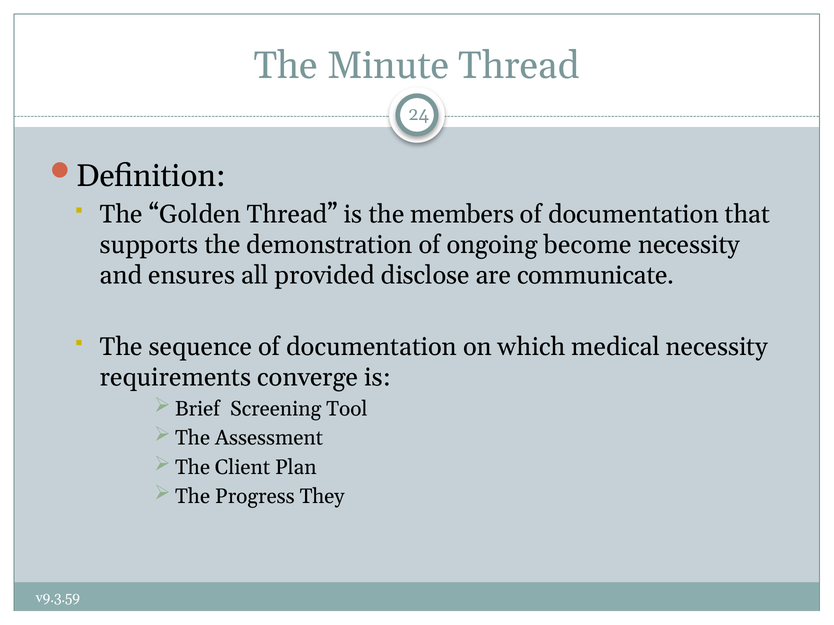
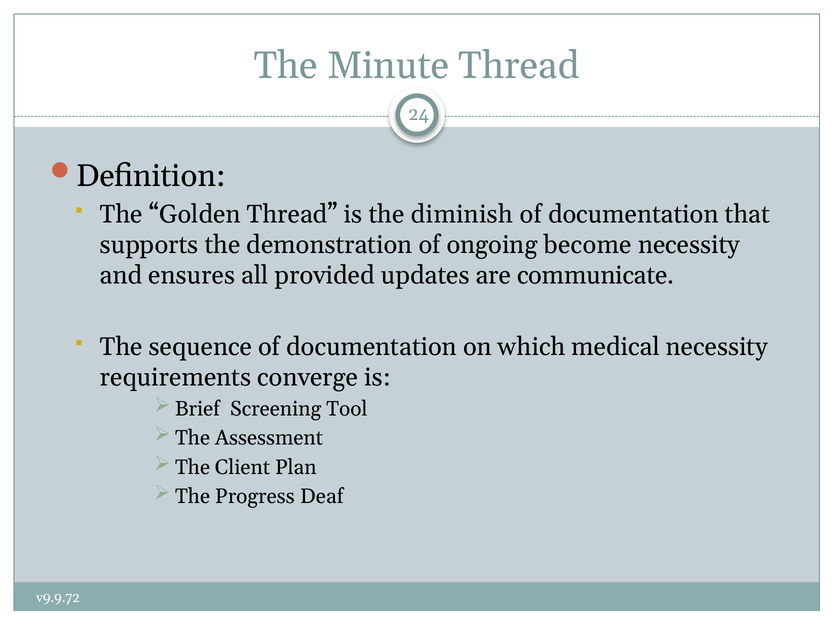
members: members -> diminish
disclose: disclose -> updates
They: They -> Deaf
v9.3.59: v9.3.59 -> v9.9.72
